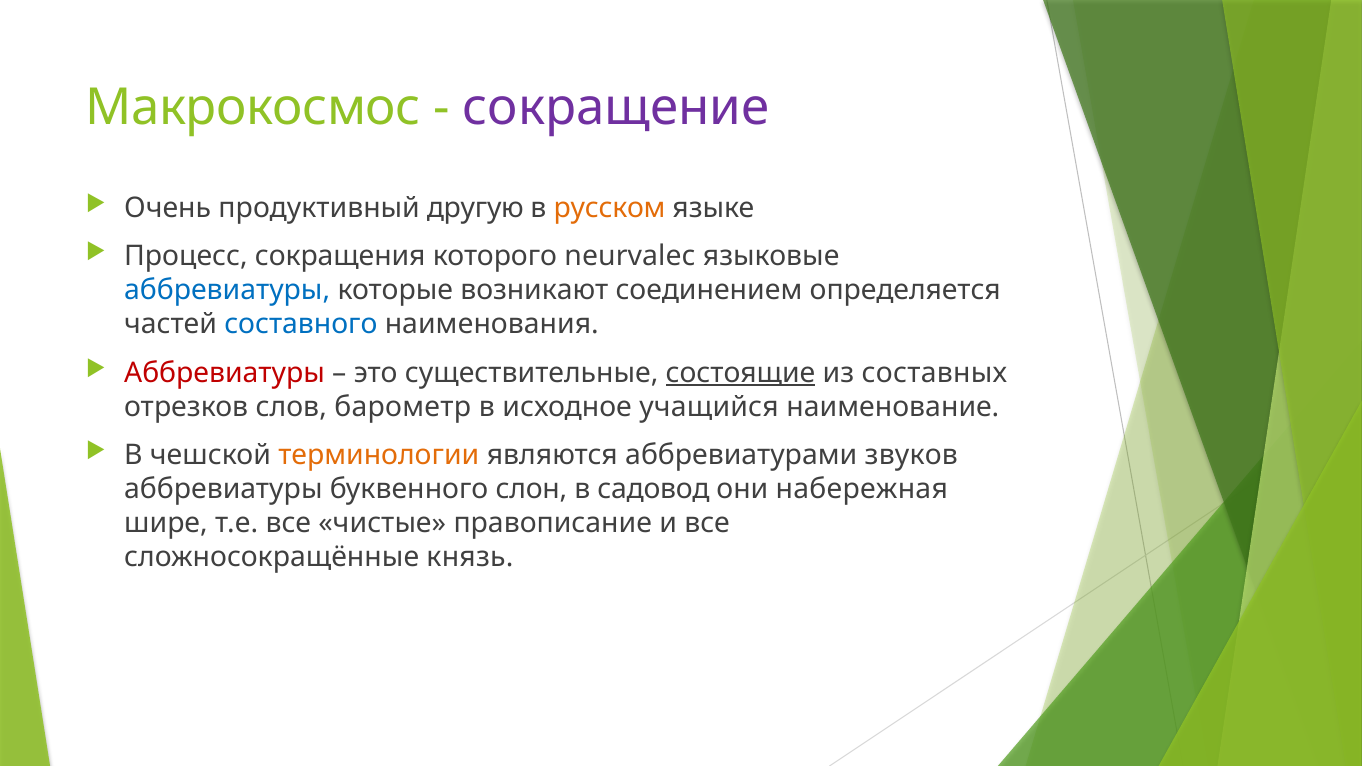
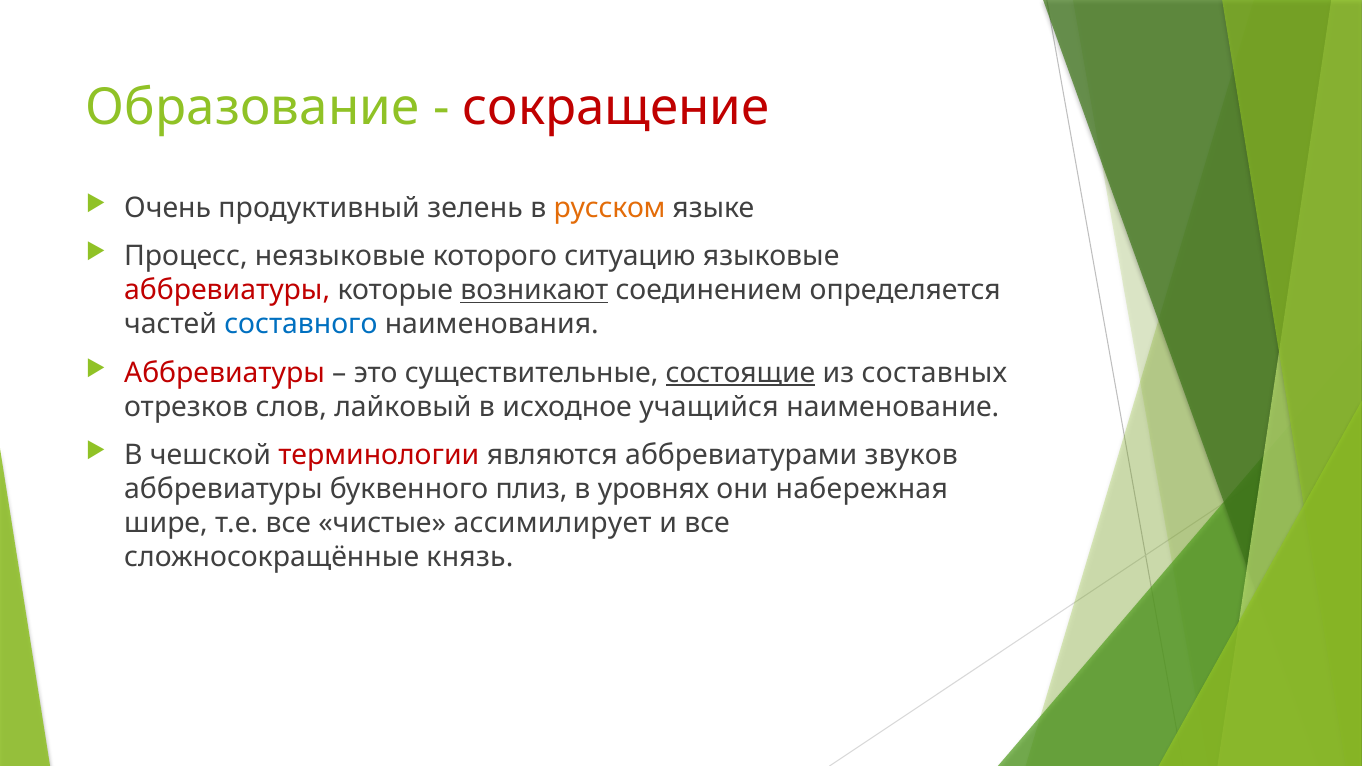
Макрокосмос: Макрокосмос -> Образование
сокращение colour: purple -> red
другую: другую -> зелень
сокращения: сокращения -> неязыковые
neurvalec: neurvalec -> ситуацию
аббревиатуры at (227, 290) colour: blue -> red
возникают underline: none -> present
барометр: барометр -> лайковый
терминологии colour: orange -> red
слон: слон -> плиз
садовод: садовод -> уровнях
правописание: правописание -> ассимилирует
